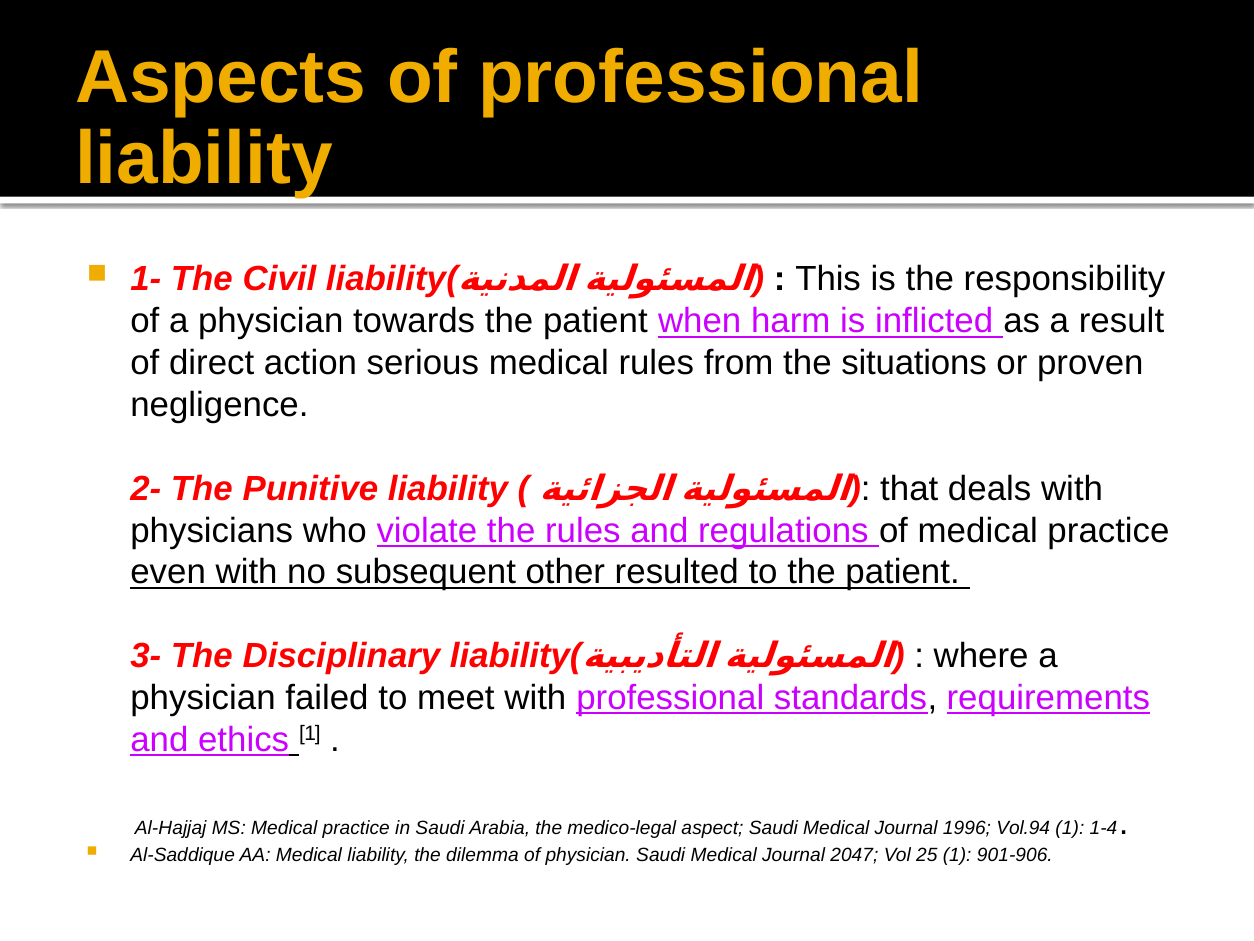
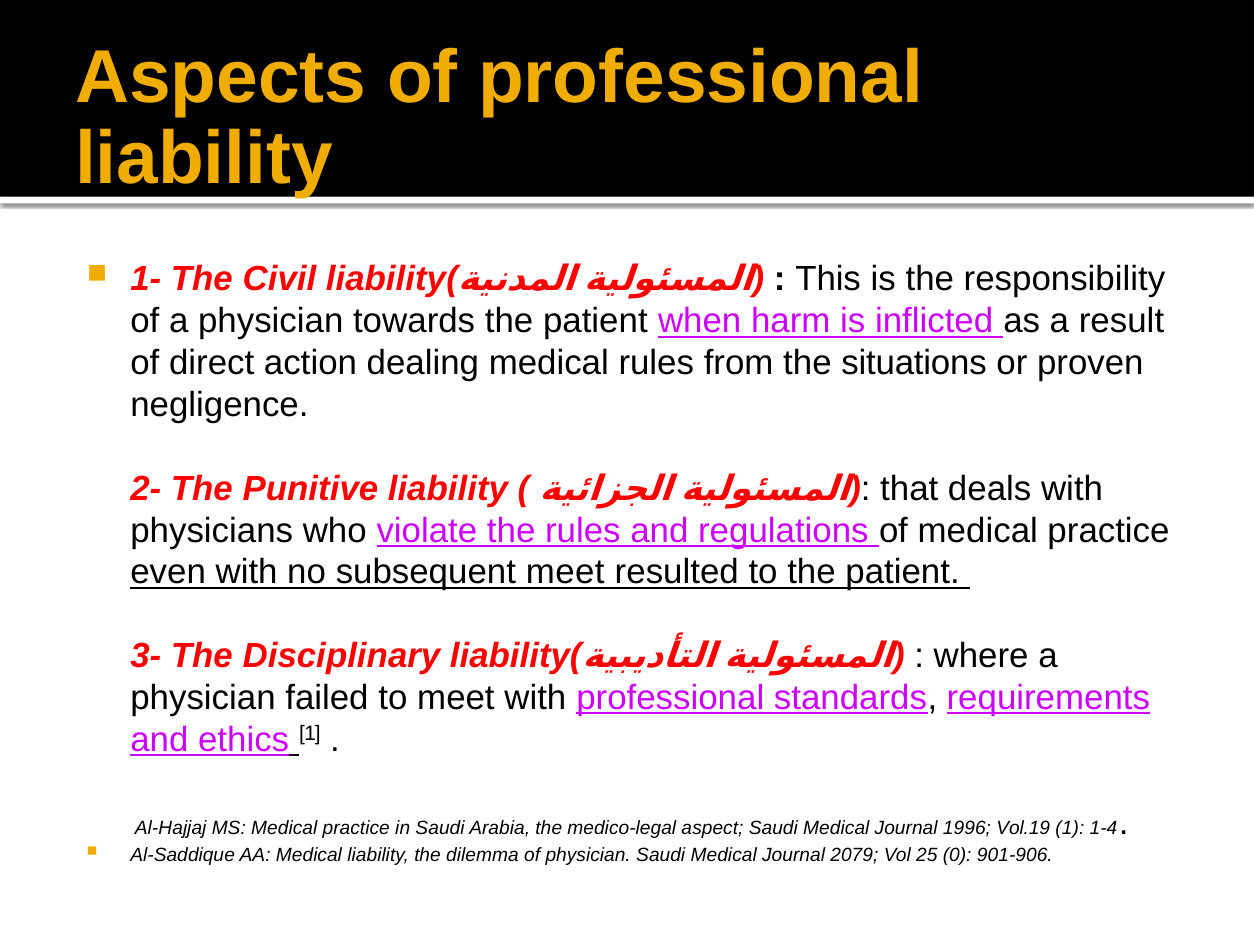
serious: serious -> dealing
subsequent other: other -> meet
Vol.94: Vol.94 -> Vol.19
2047: 2047 -> 2079
25 1: 1 -> 0
